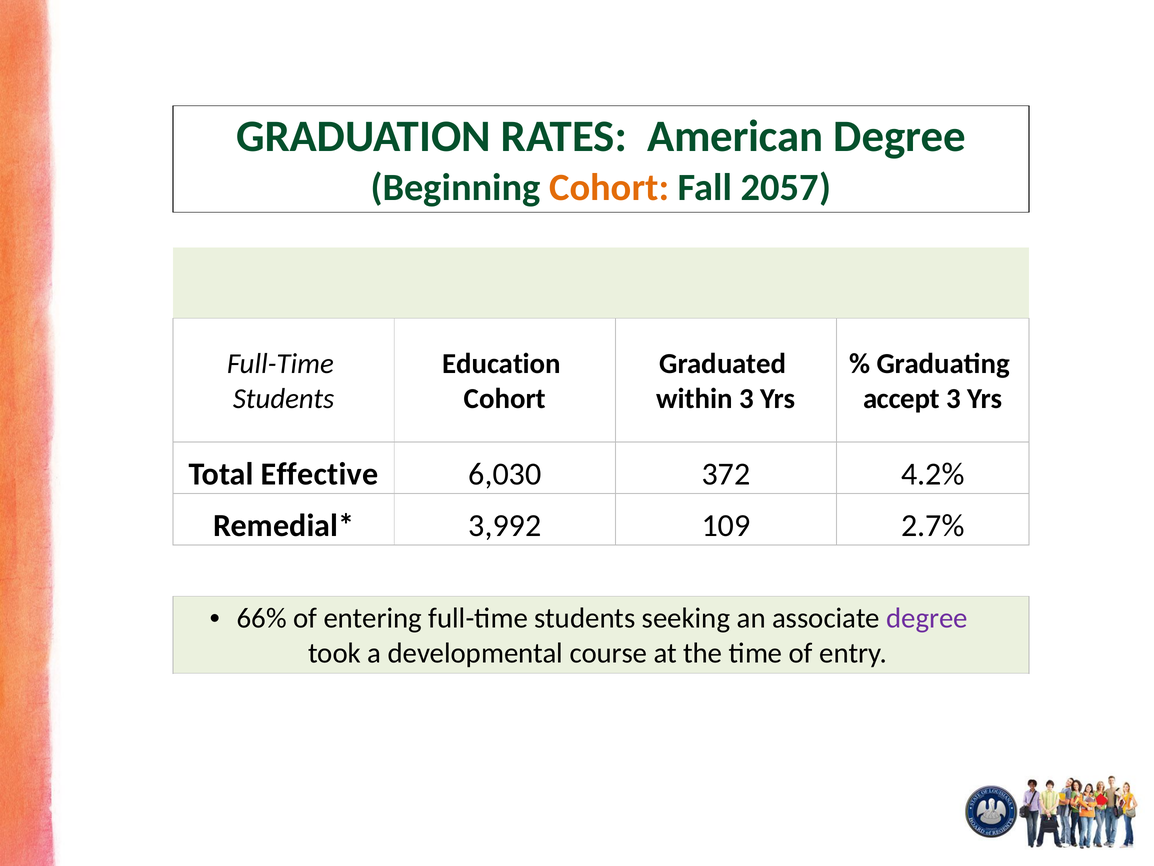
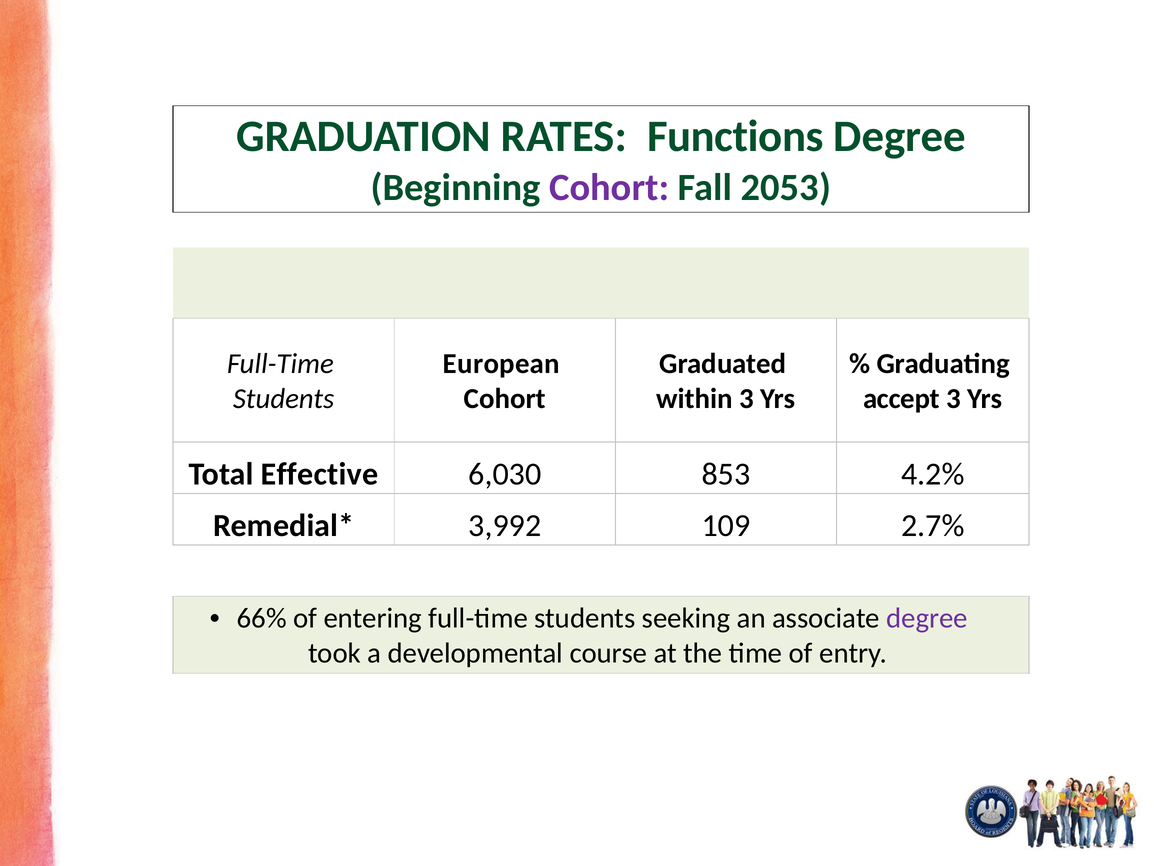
American: American -> Functions
Cohort at (609, 187) colour: orange -> purple
2057: 2057 -> 2053
Education: Education -> European
372: 372 -> 853
